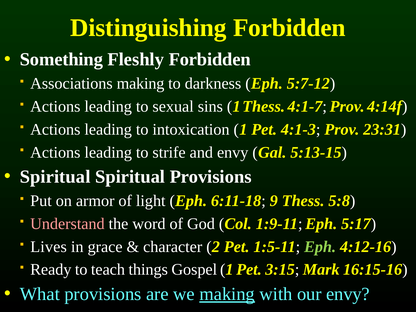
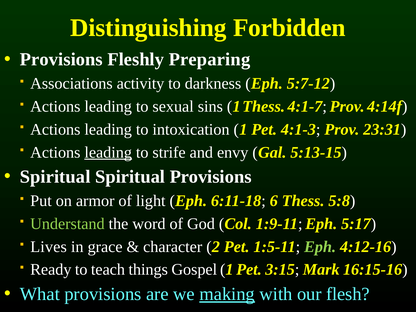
Something at (61, 60): Something -> Provisions
Fleshly Forbidden: Forbidden -> Preparing
Associations making: making -> activity
leading at (108, 152) underline: none -> present
9: 9 -> 6
Understand colour: pink -> light green
our envy: envy -> flesh
